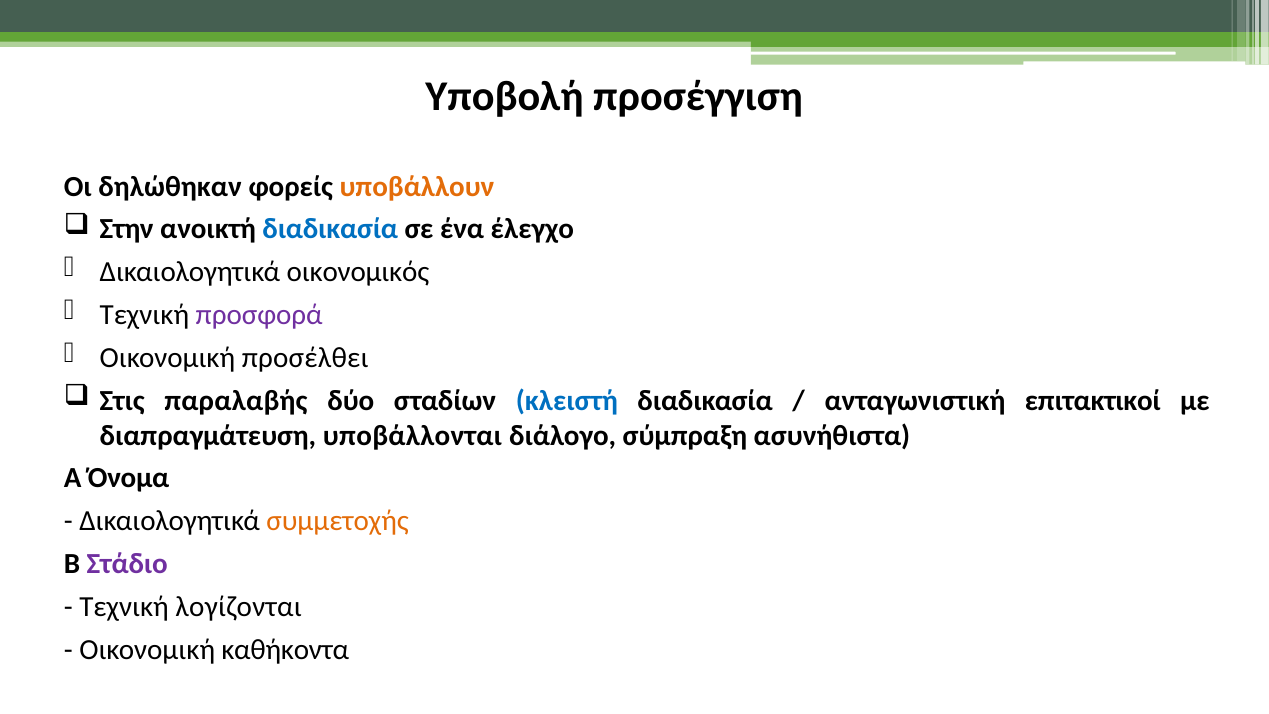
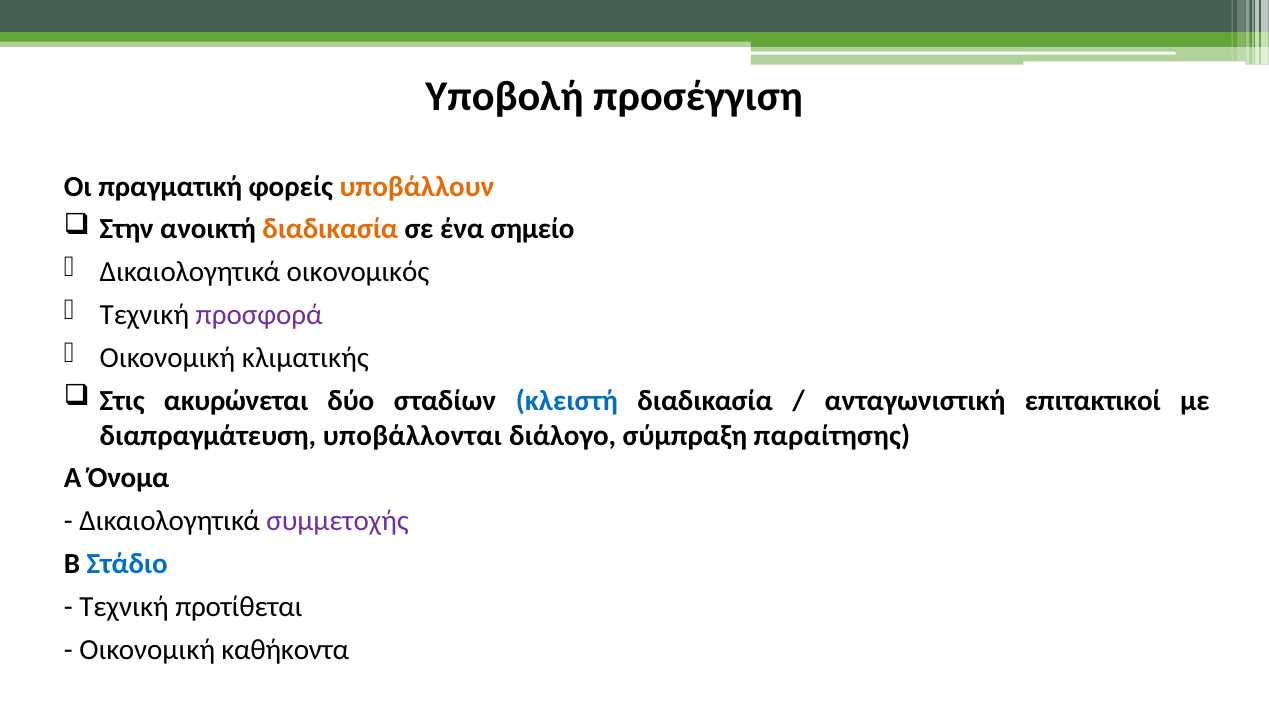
δηλώθηκαν: δηλώθηκαν -> πραγματική
διαδικασία at (330, 229) colour: blue -> orange
έλεγχο: έλεγχο -> σημείο
προσέλθει: προσέλθει -> κλιματικής
παραλαβής: παραλαβής -> ακυρώνεται
ασυνήθιστα: ασυνήθιστα -> παραίτησης
συμμετοχής colour: orange -> purple
Στάδιο colour: purple -> blue
λογίζονται: λογίζονται -> προτίθεται
